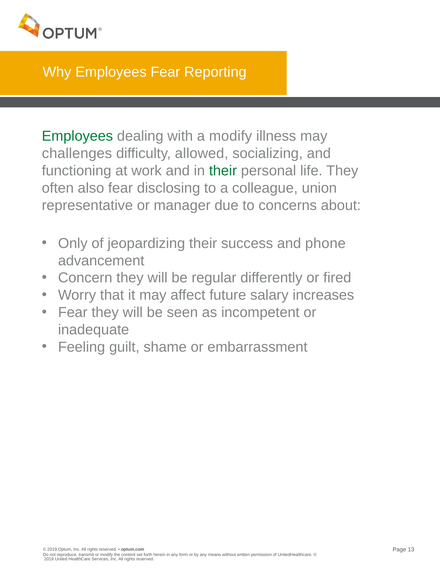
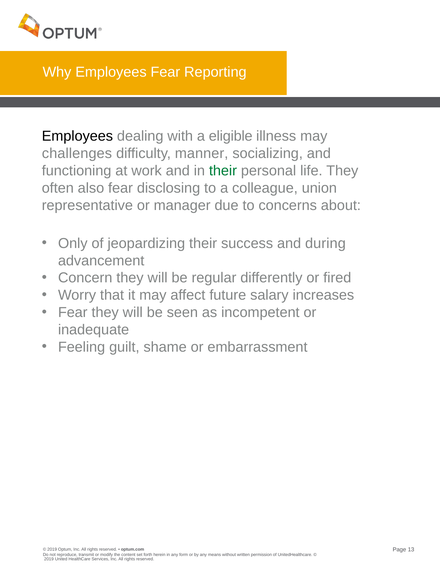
Employees at (77, 136) colour: green -> black
a modify: modify -> eligible
allowed: allowed -> manner
phone: phone -> during
